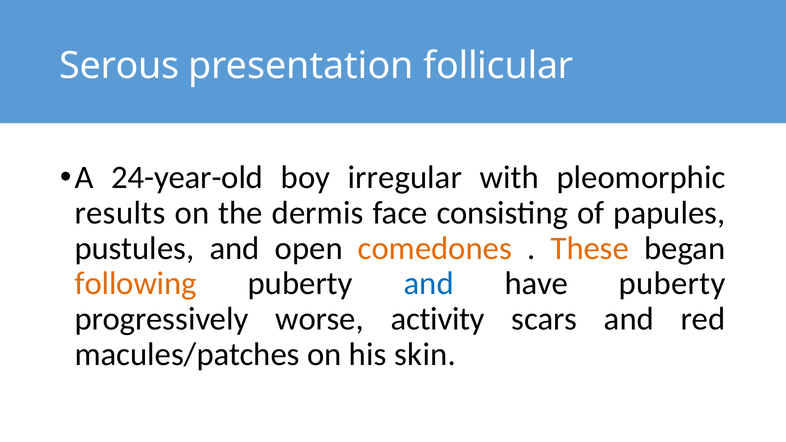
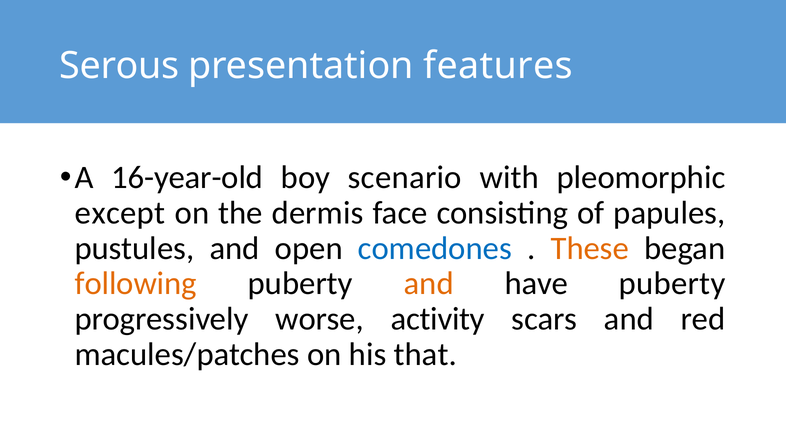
follicular: follicular -> features
24-year-old: 24-year-old -> 16-year-old
irregular: irregular -> scenario
results: results -> except
comedones colour: orange -> blue
and at (429, 284) colour: blue -> orange
skin: skin -> that
